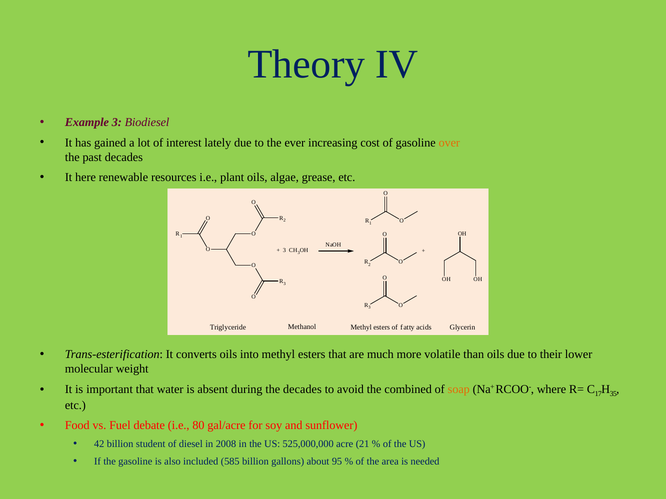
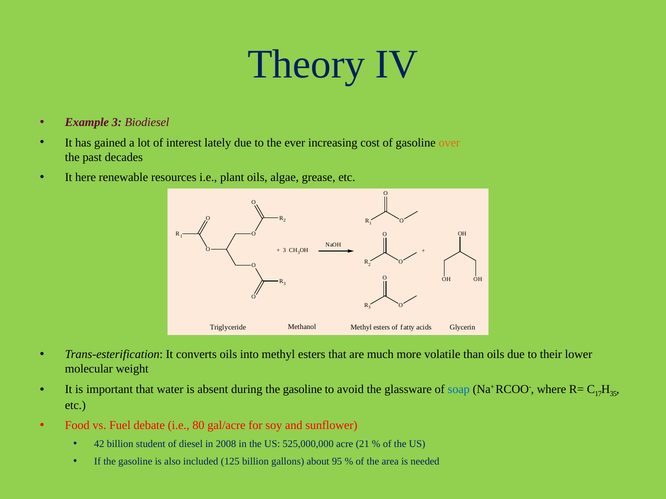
during the decades: decades -> gasoline
combined: combined -> glassware
soap colour: orange -> blue
585: 585 -> 125
